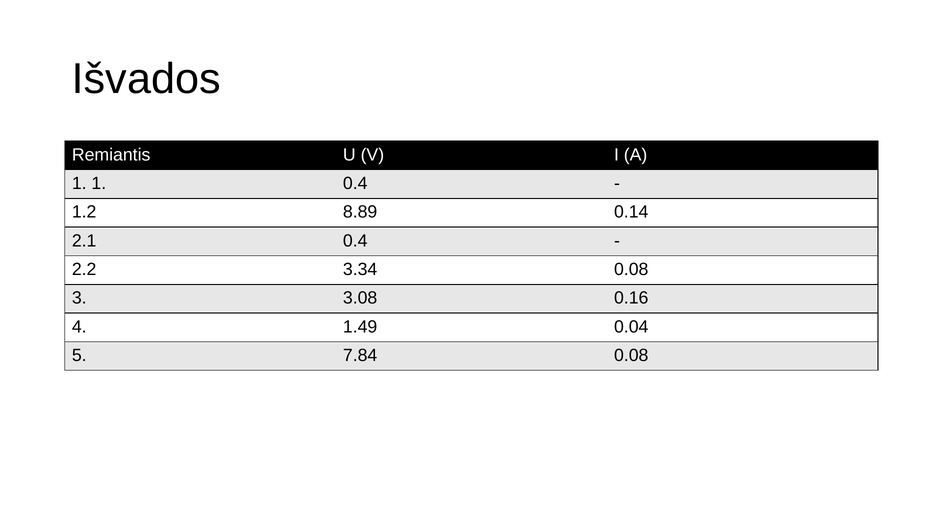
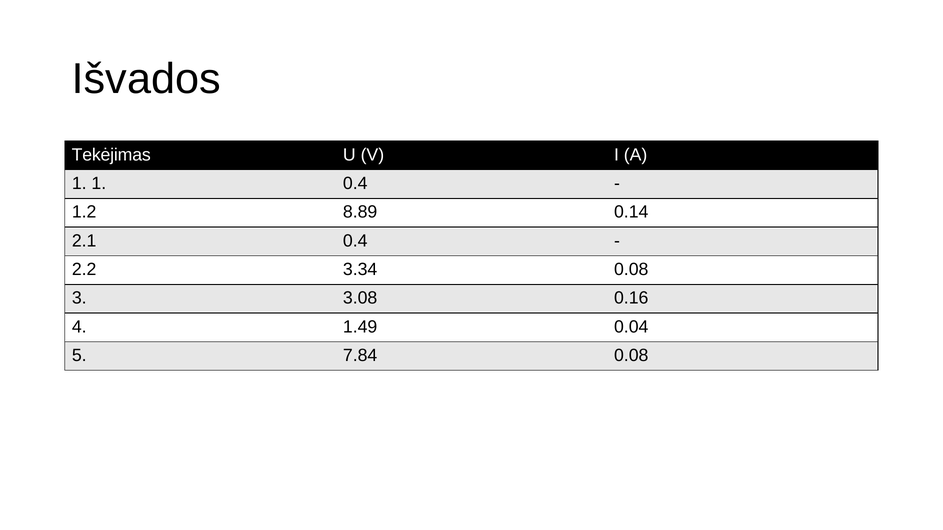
Remiantis: Remiantis -> Tekėjimas
